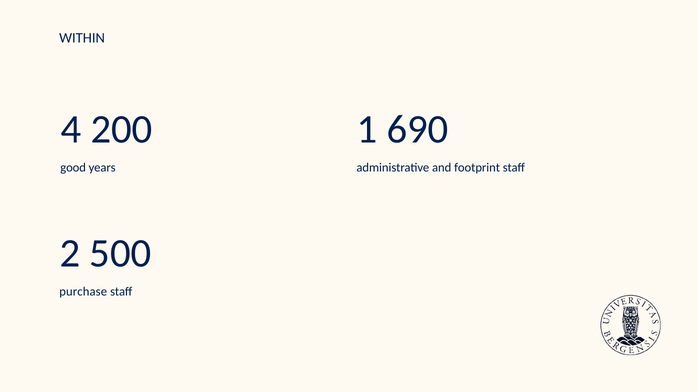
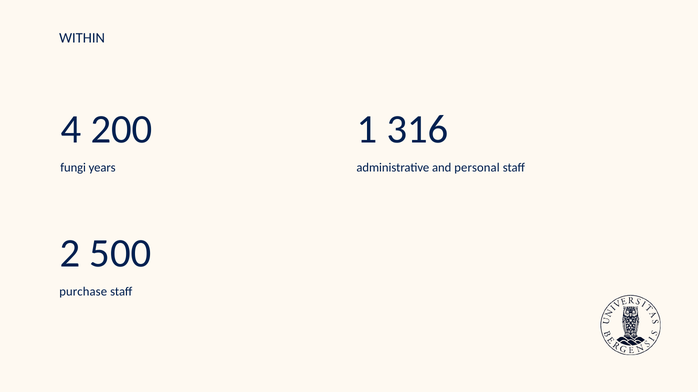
690: 690 -> 316
good: good -> fungi
footprint: footprint -> personal
